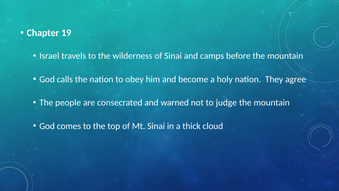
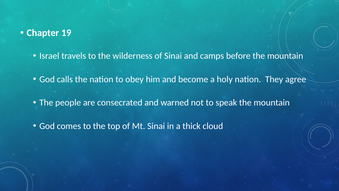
judge: judge -> speak
